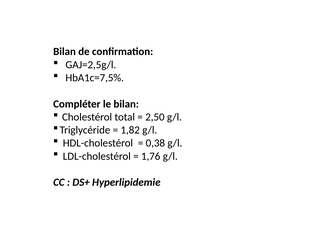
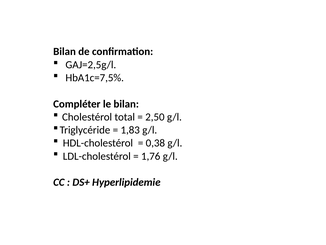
1,82: 1,82 -> 1,83
